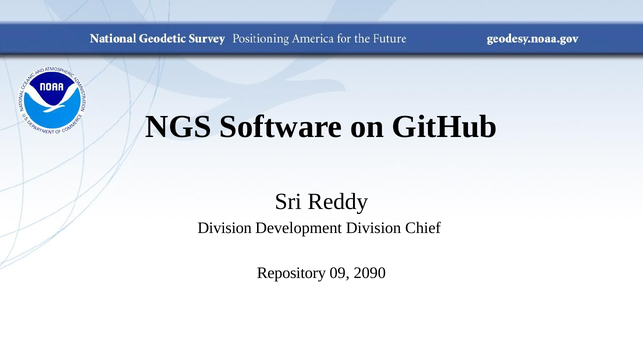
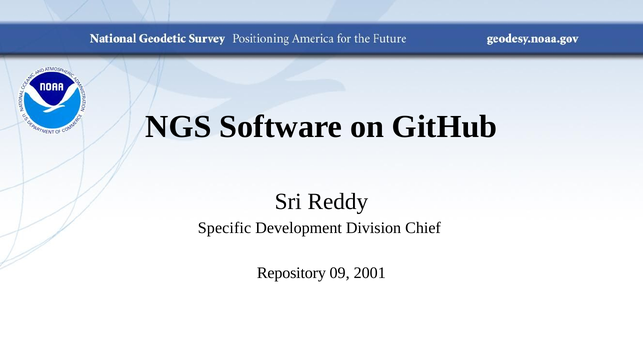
Division at (225, 228): Division -> Specific
2090: 2090 -> 2001
